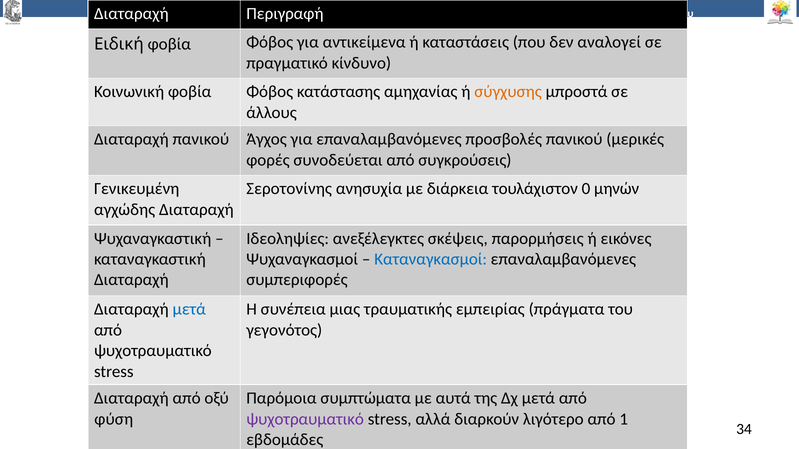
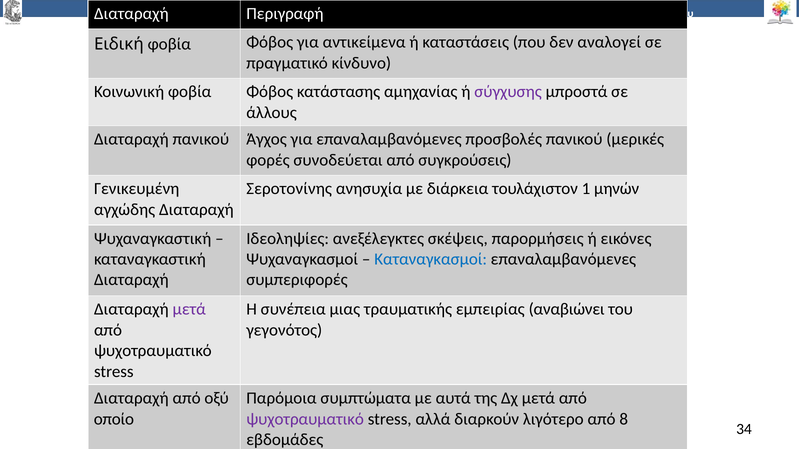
σύγχυσης colour: orange -> purple
0: 0 -> 1
μετά at (189, 310) colour: blue -> purple
πράγματα: πράγματα -> αναβιώνει
φύση: φύση -> οποίο
1: 1 -> 8
